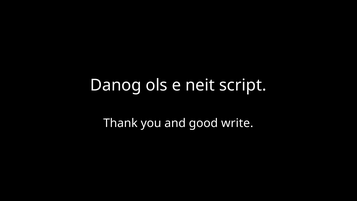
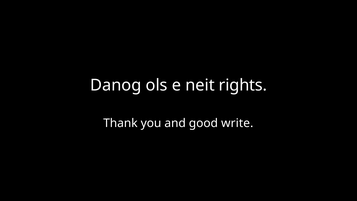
script: script -> rights
